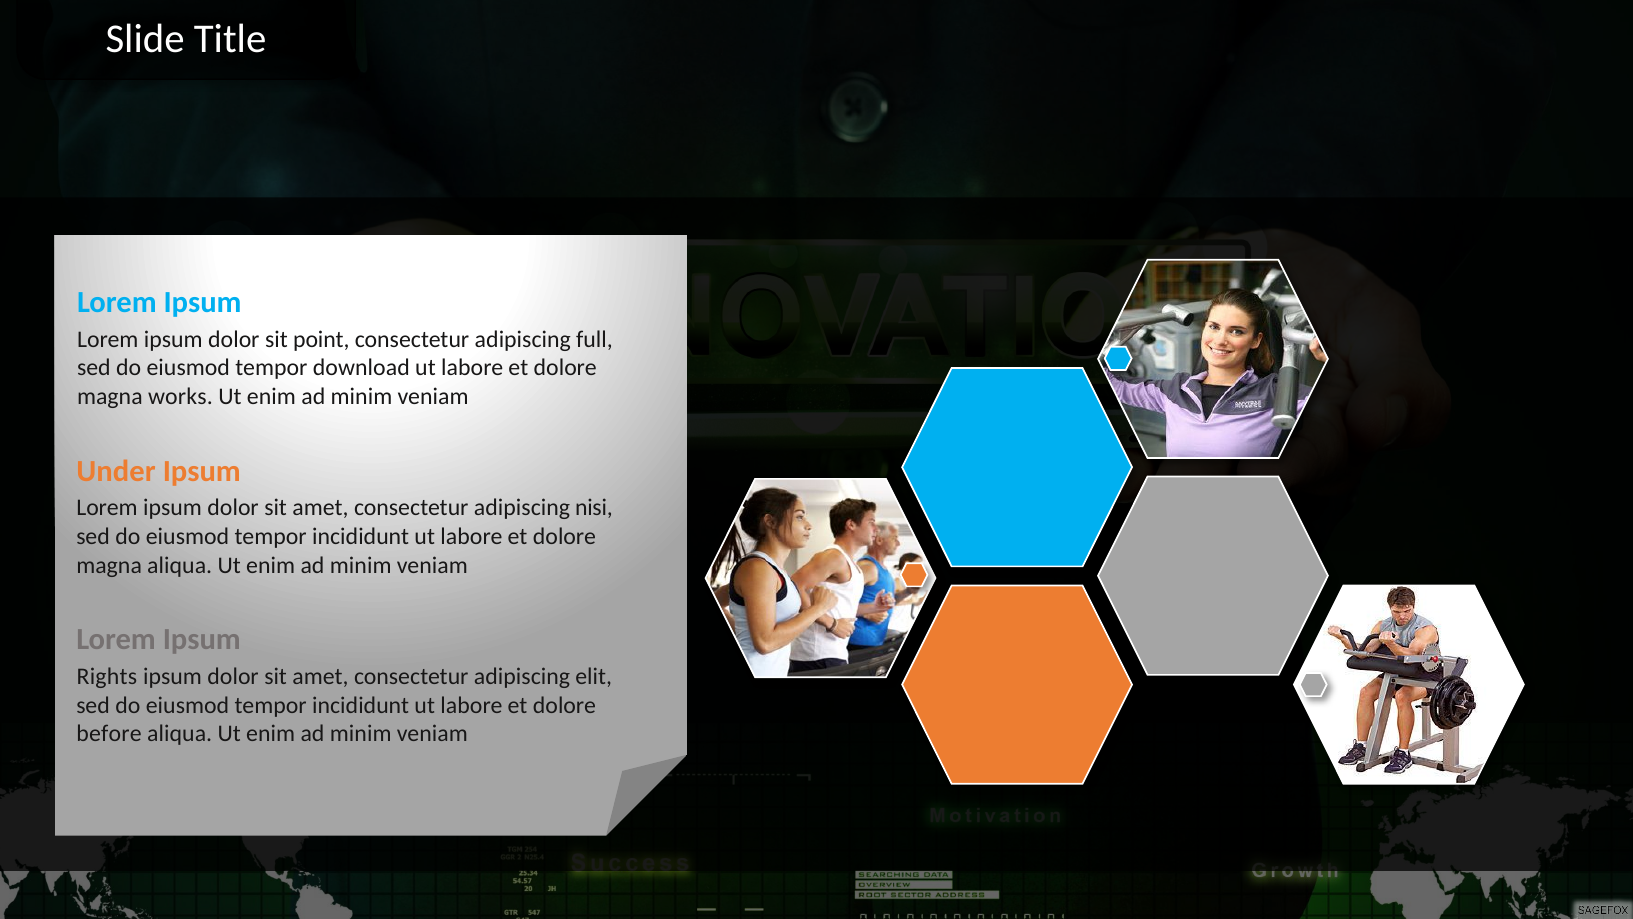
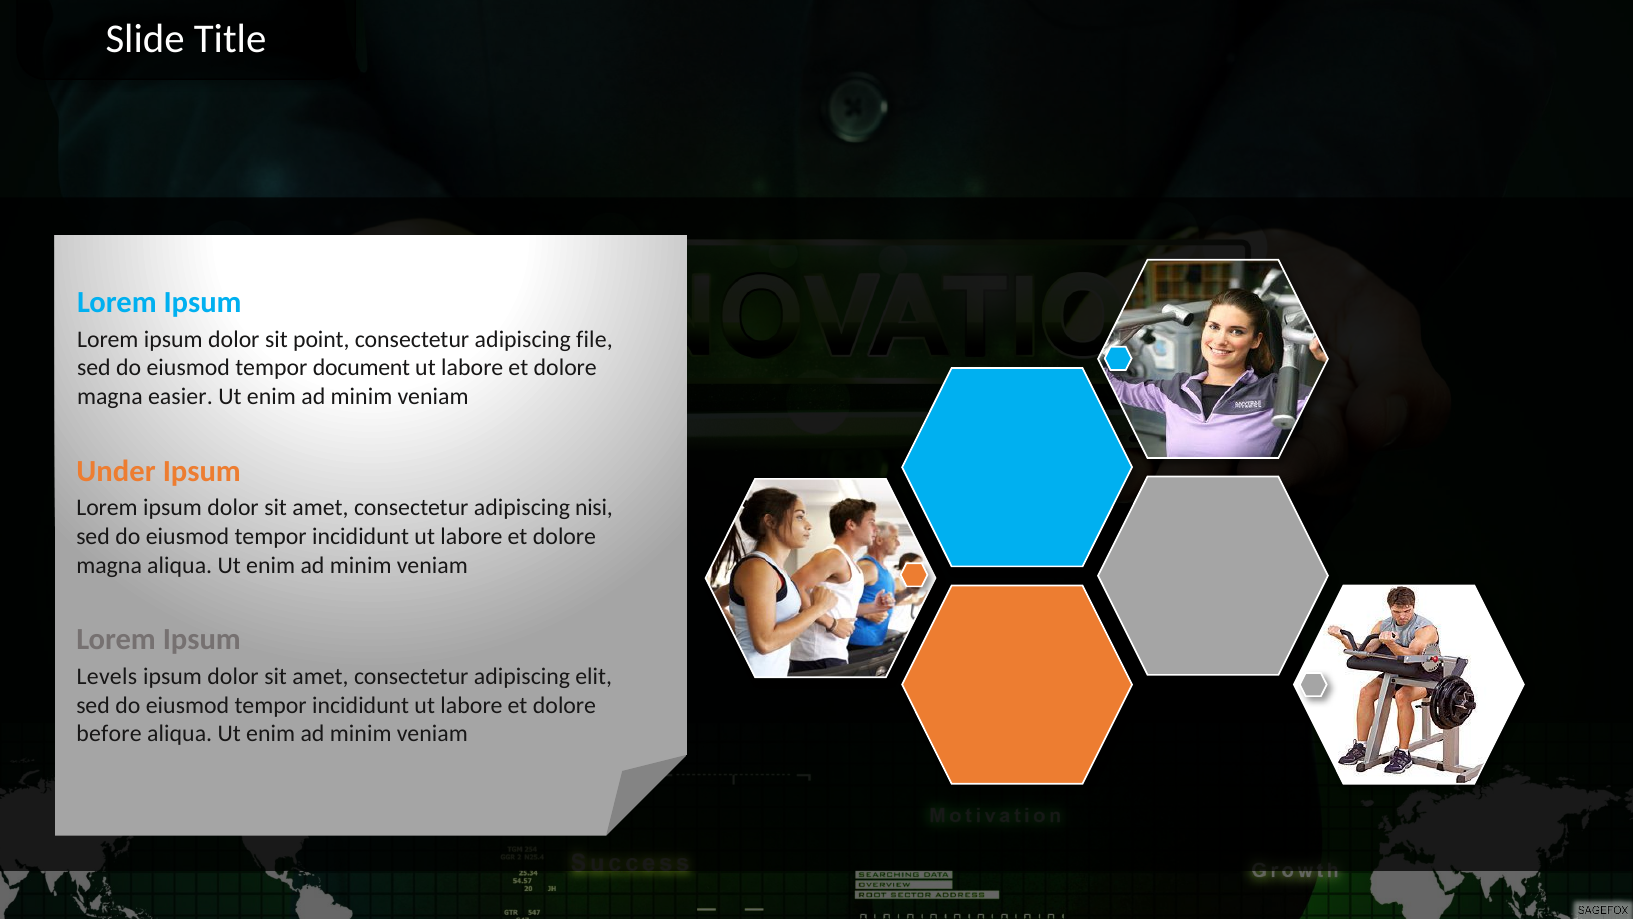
full: full -> file
download: download -> document
works: works -> easier
Rights: Rights -> Levels
